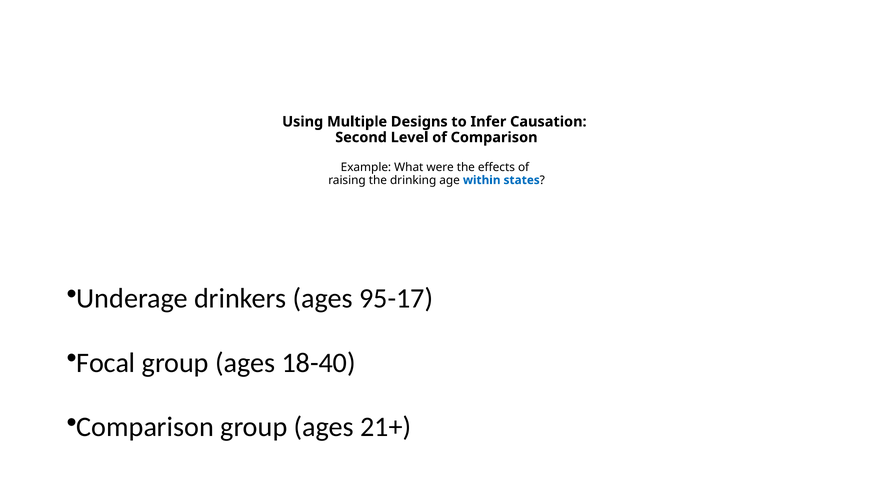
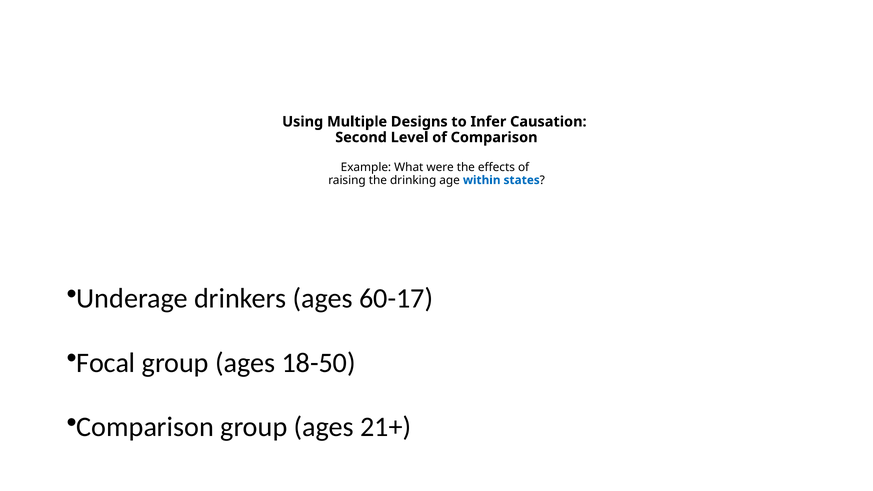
95-17: 95-17 -> 60-17
18-40: 18-40 -> 18-50
